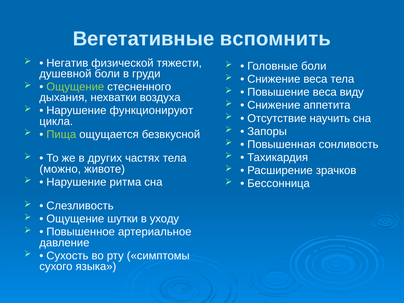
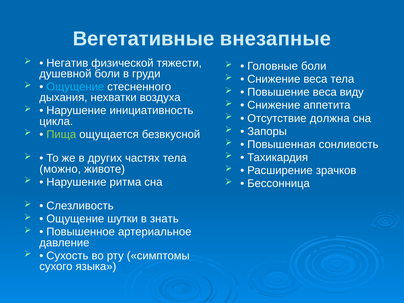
вспомнить: вспомнить -> внезапные
Ощущение at (75, 87) colour: light green -> light blue
функционируют: функционируют -> инициативность
научить: научить -> должна
уходу: уходу -> знать
